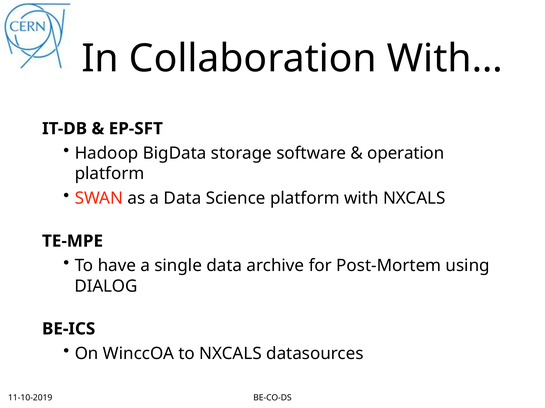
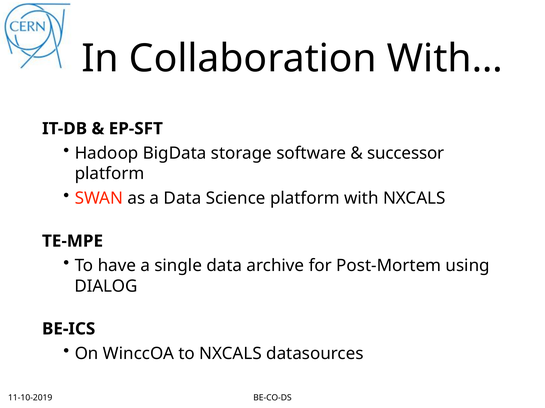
operation: operation -> successor
